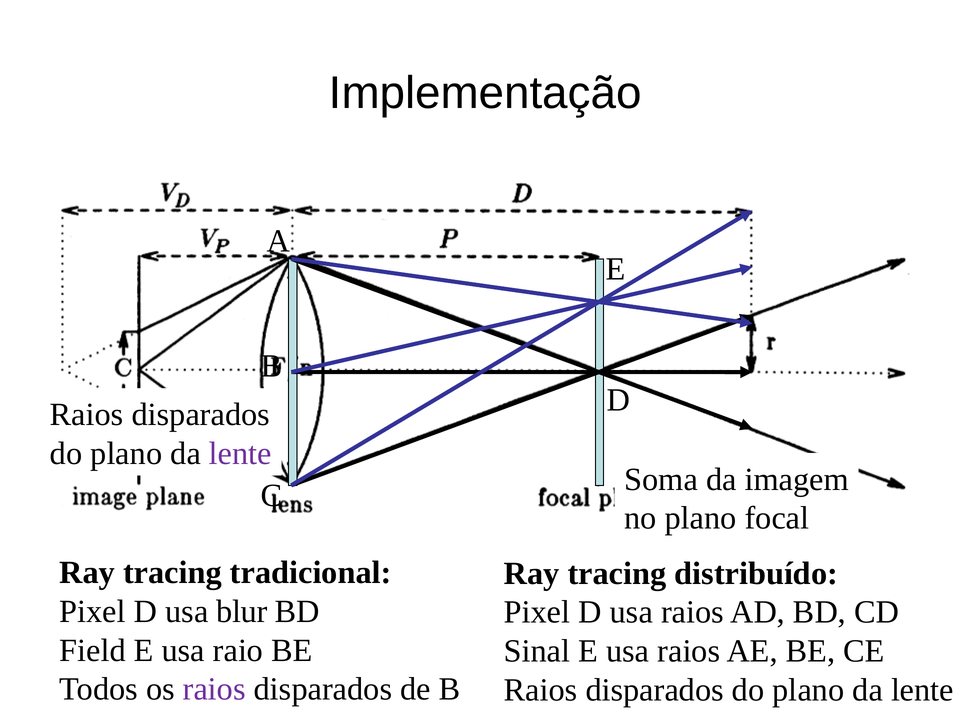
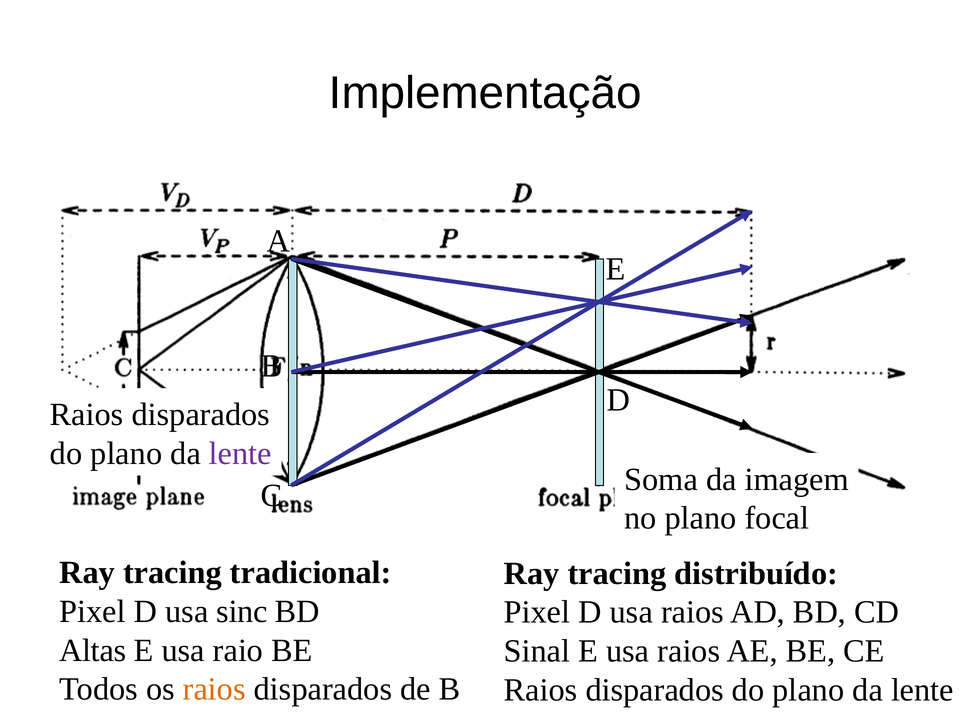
blur: blur -> sinc
Field: Field -> Altas
raios at (214, 689) colour: purple -> orange
